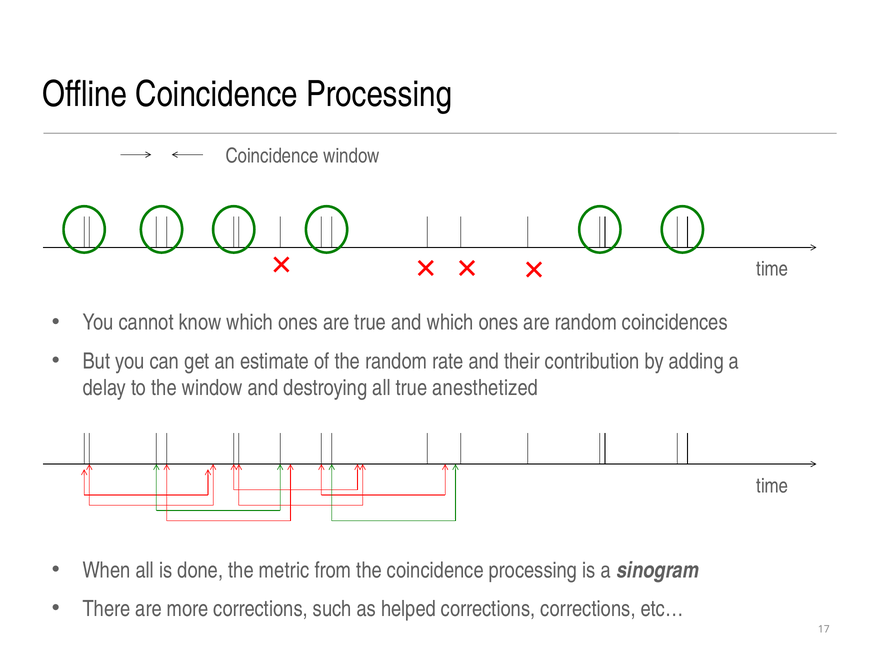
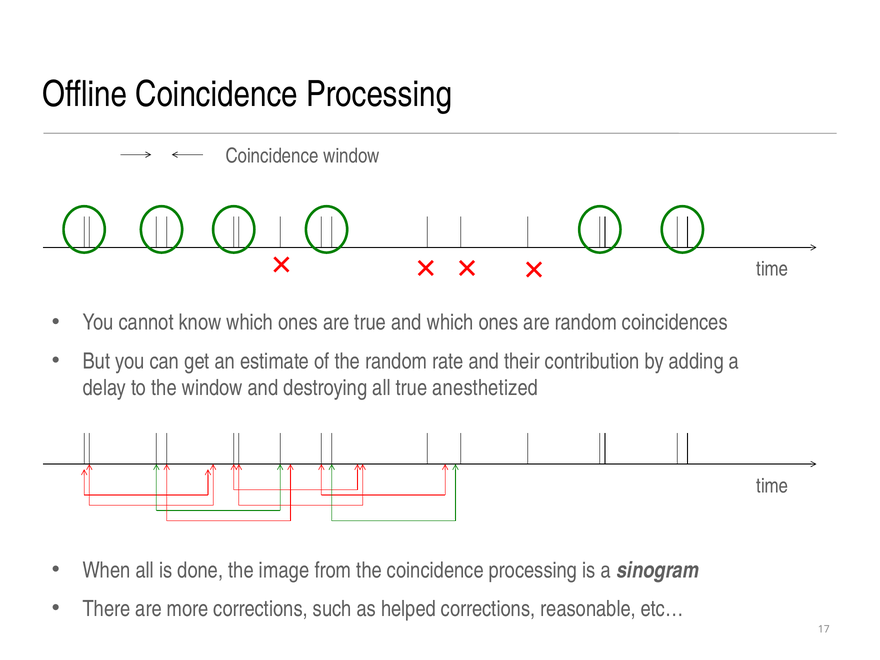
metric: metric -> image
corrections corrections: corrections -> reasonable
